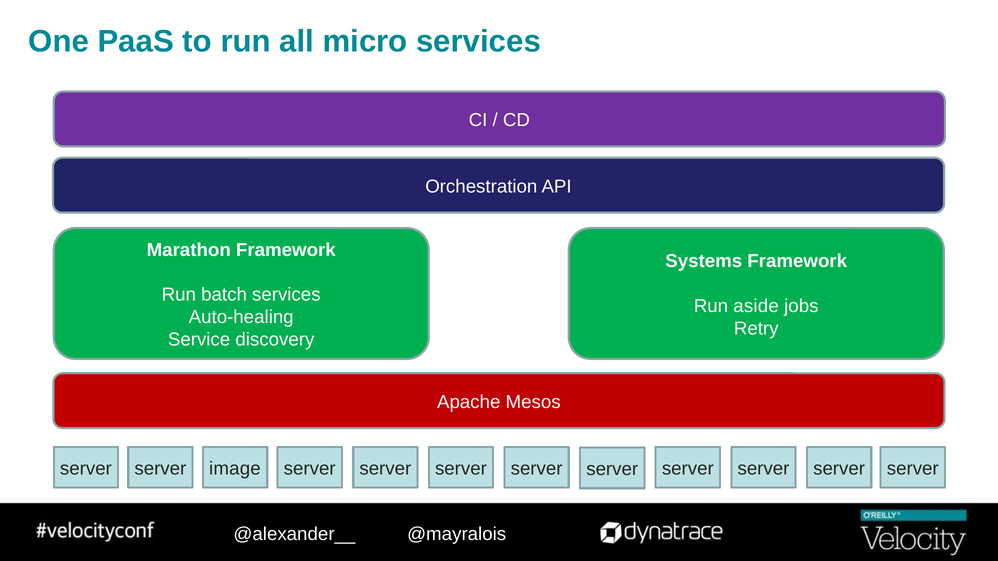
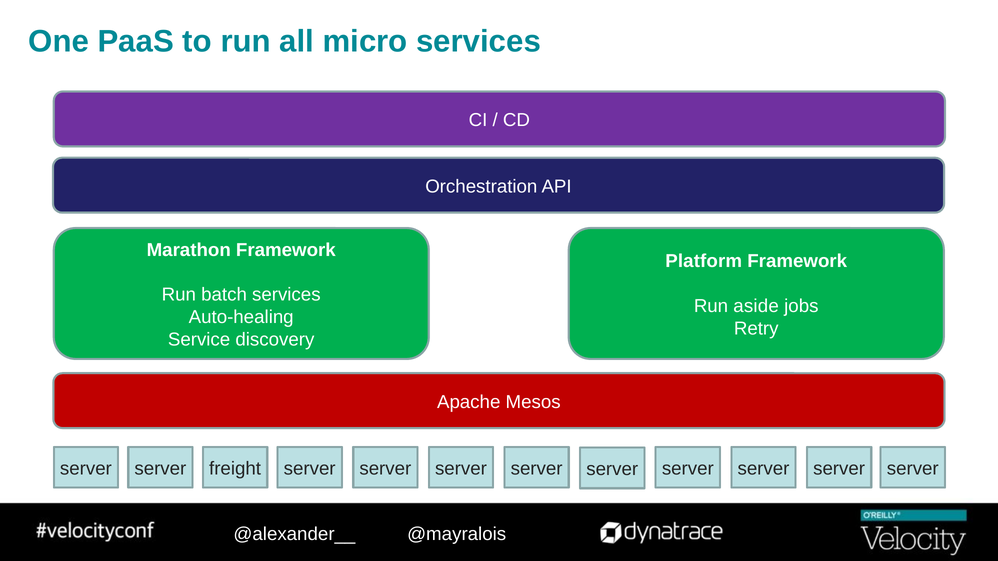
Systems: Systems -> Platform
image: image -> freight
